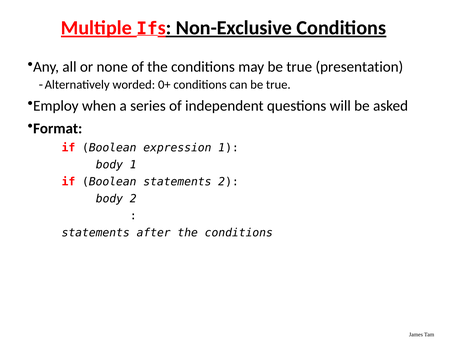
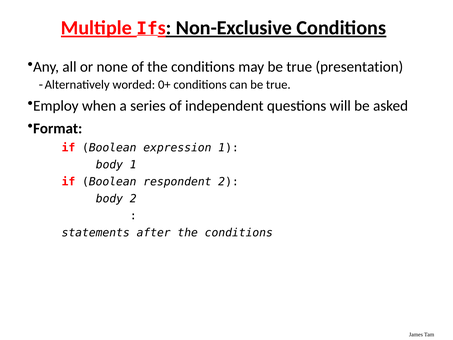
Boolean statements: statements -> respondent
